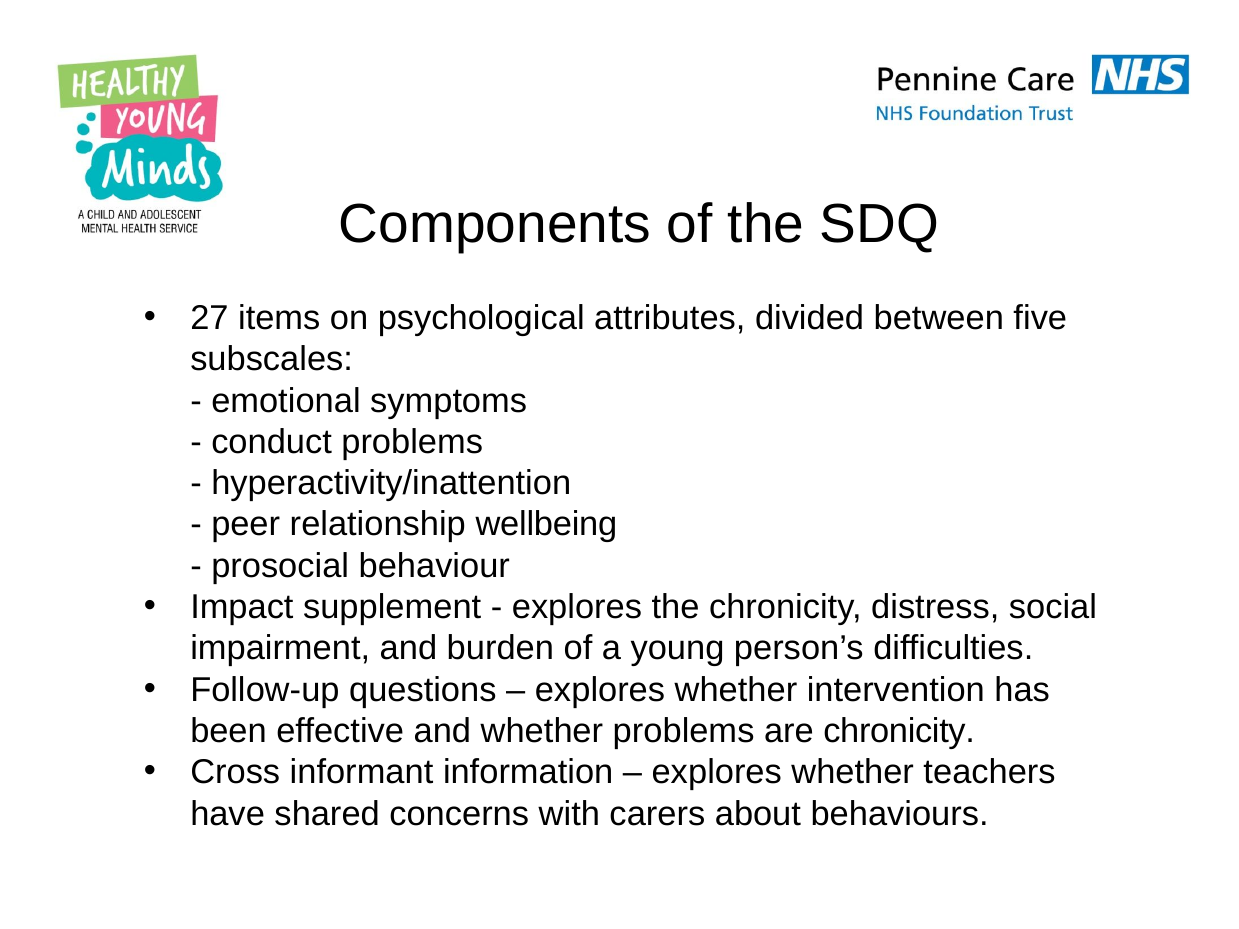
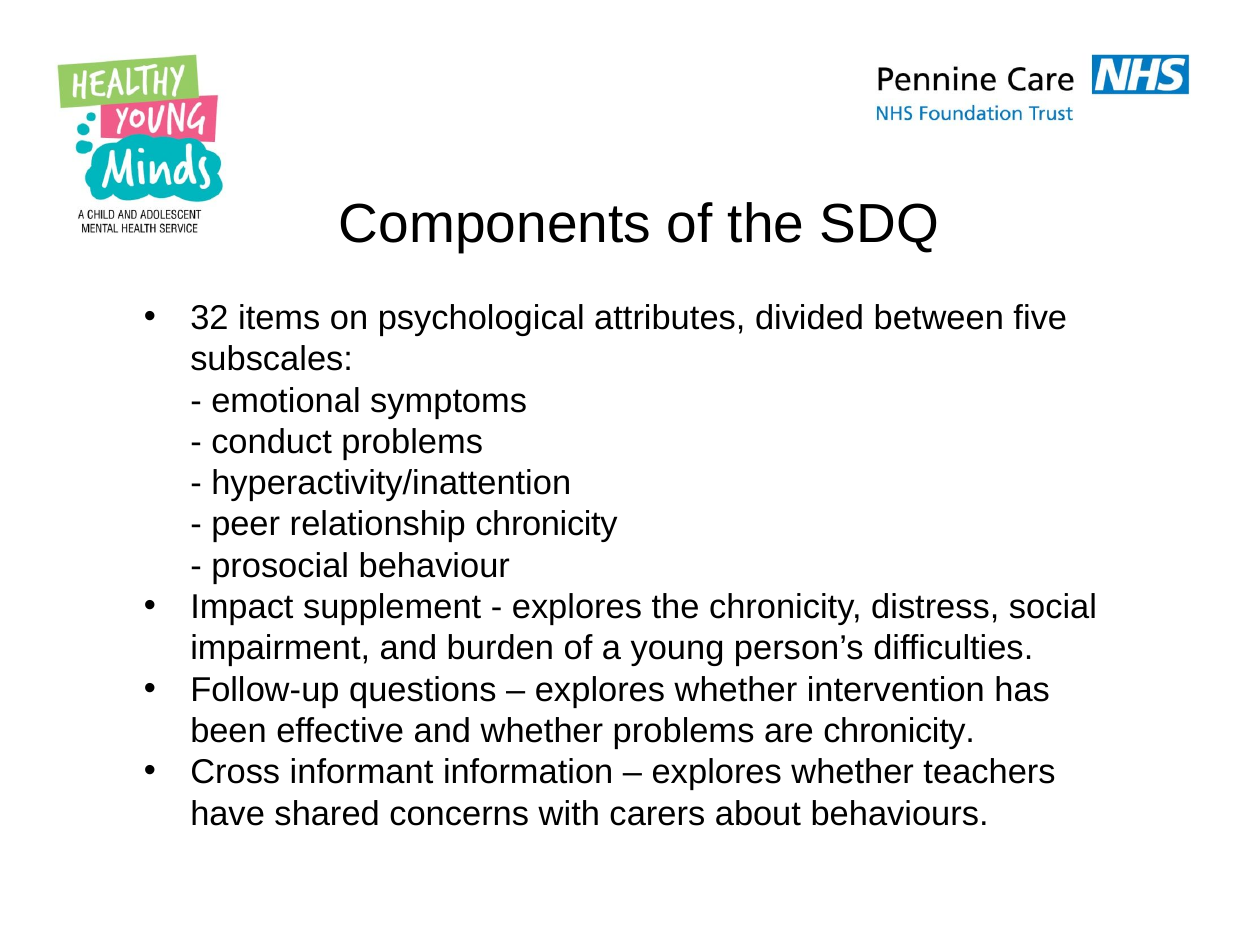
27: 27 -> 32
relationship wellbeing: wellbeing -> chronicity
